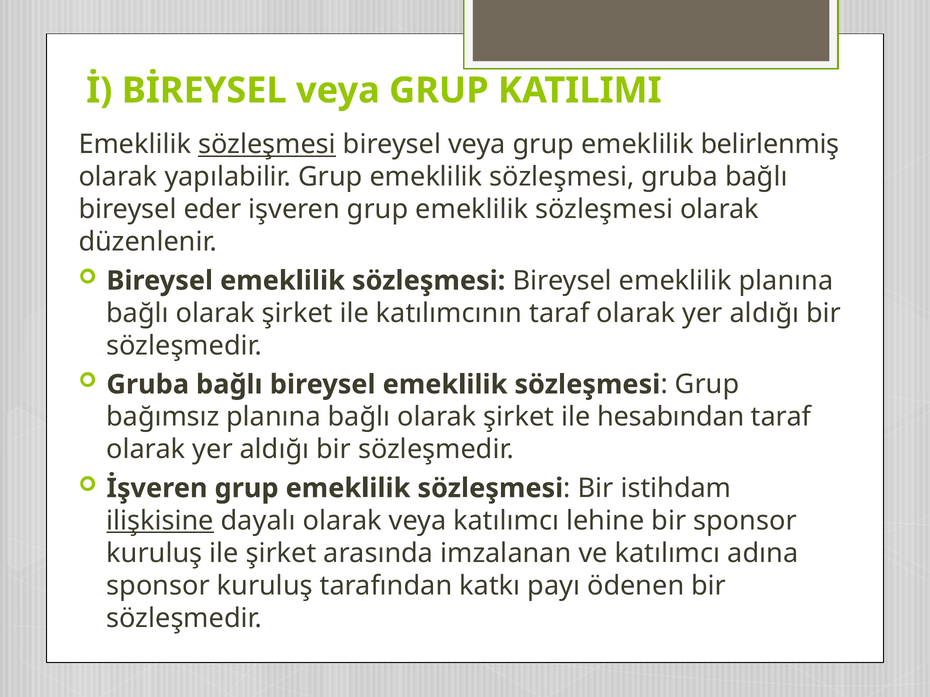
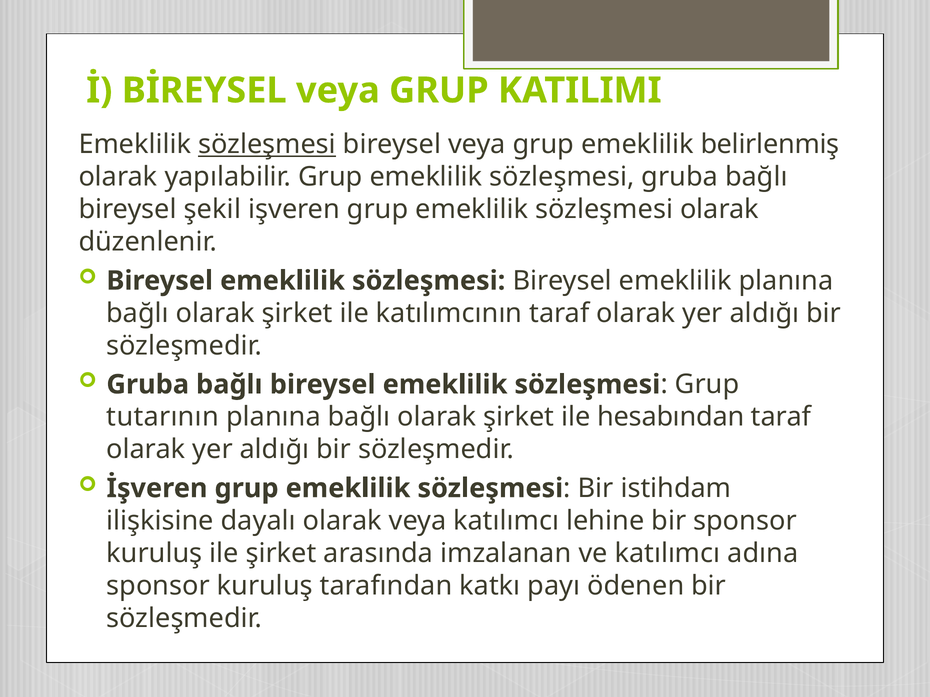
eder: eder -> şekil
bağımsız: bağımsız -> tutarının
ilişkisine underline: present -> none
